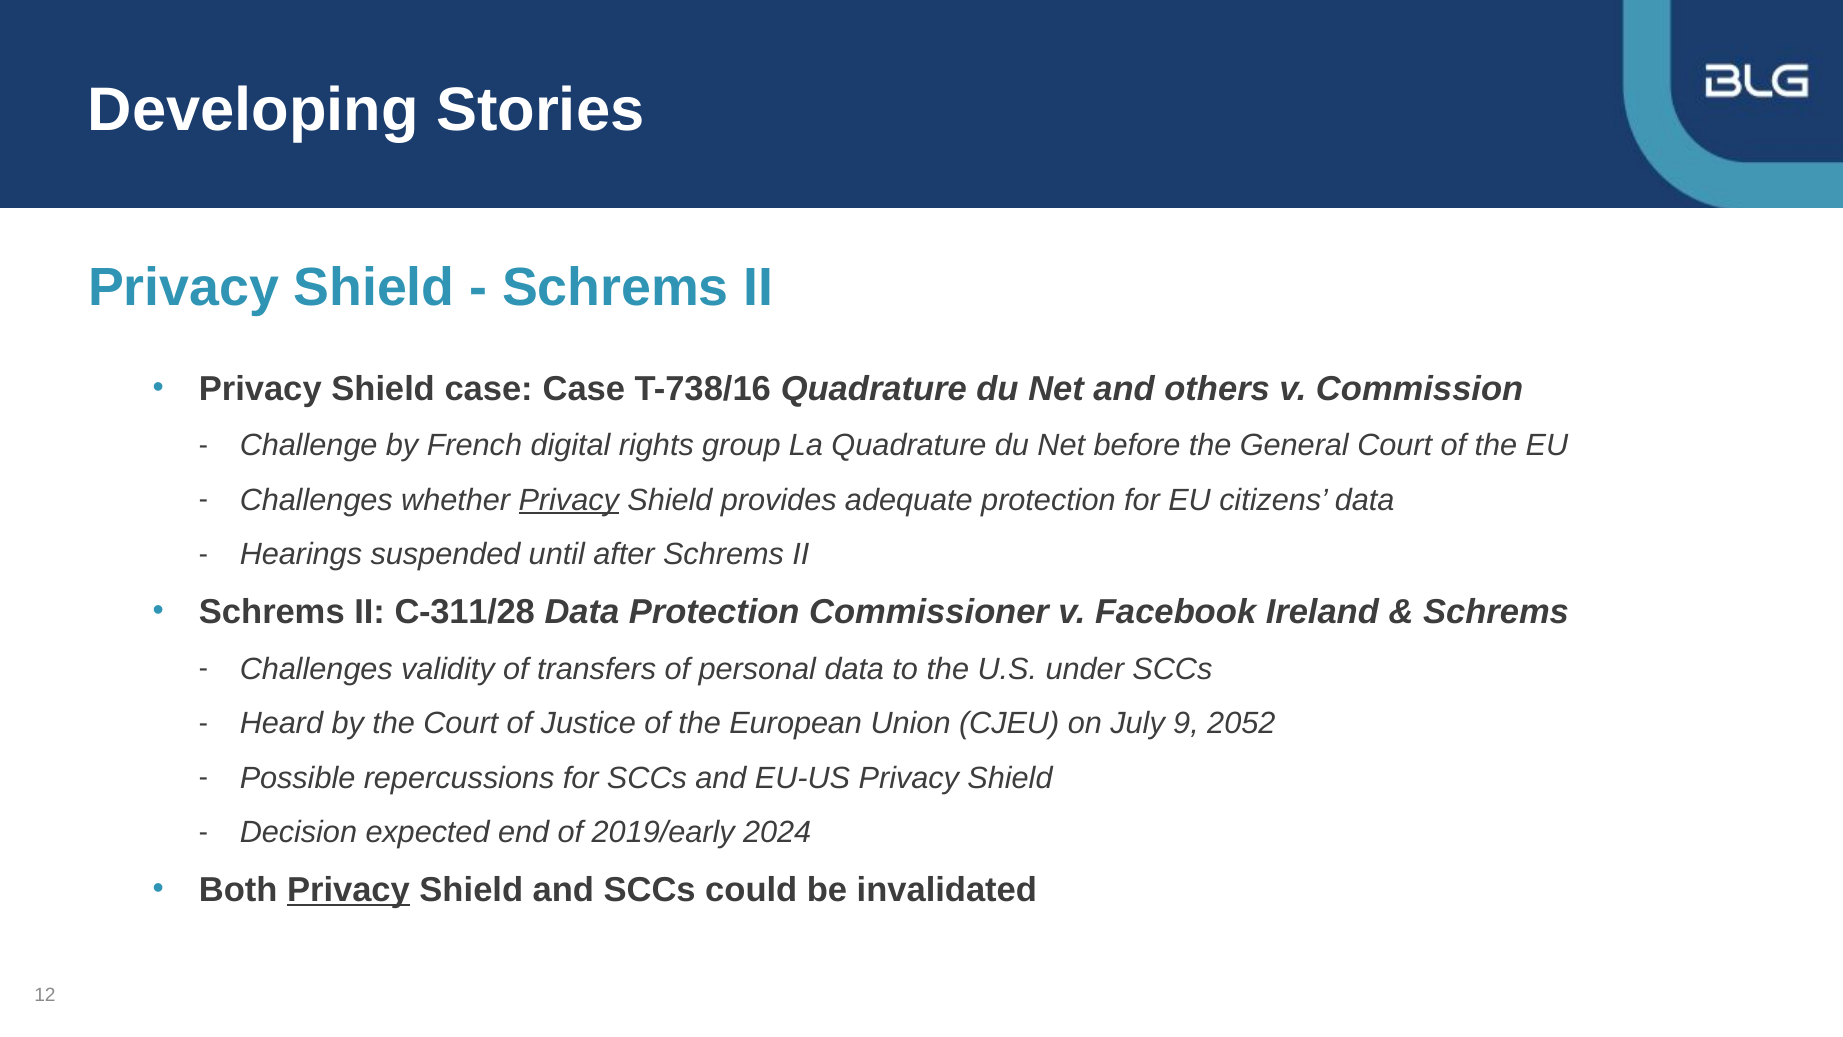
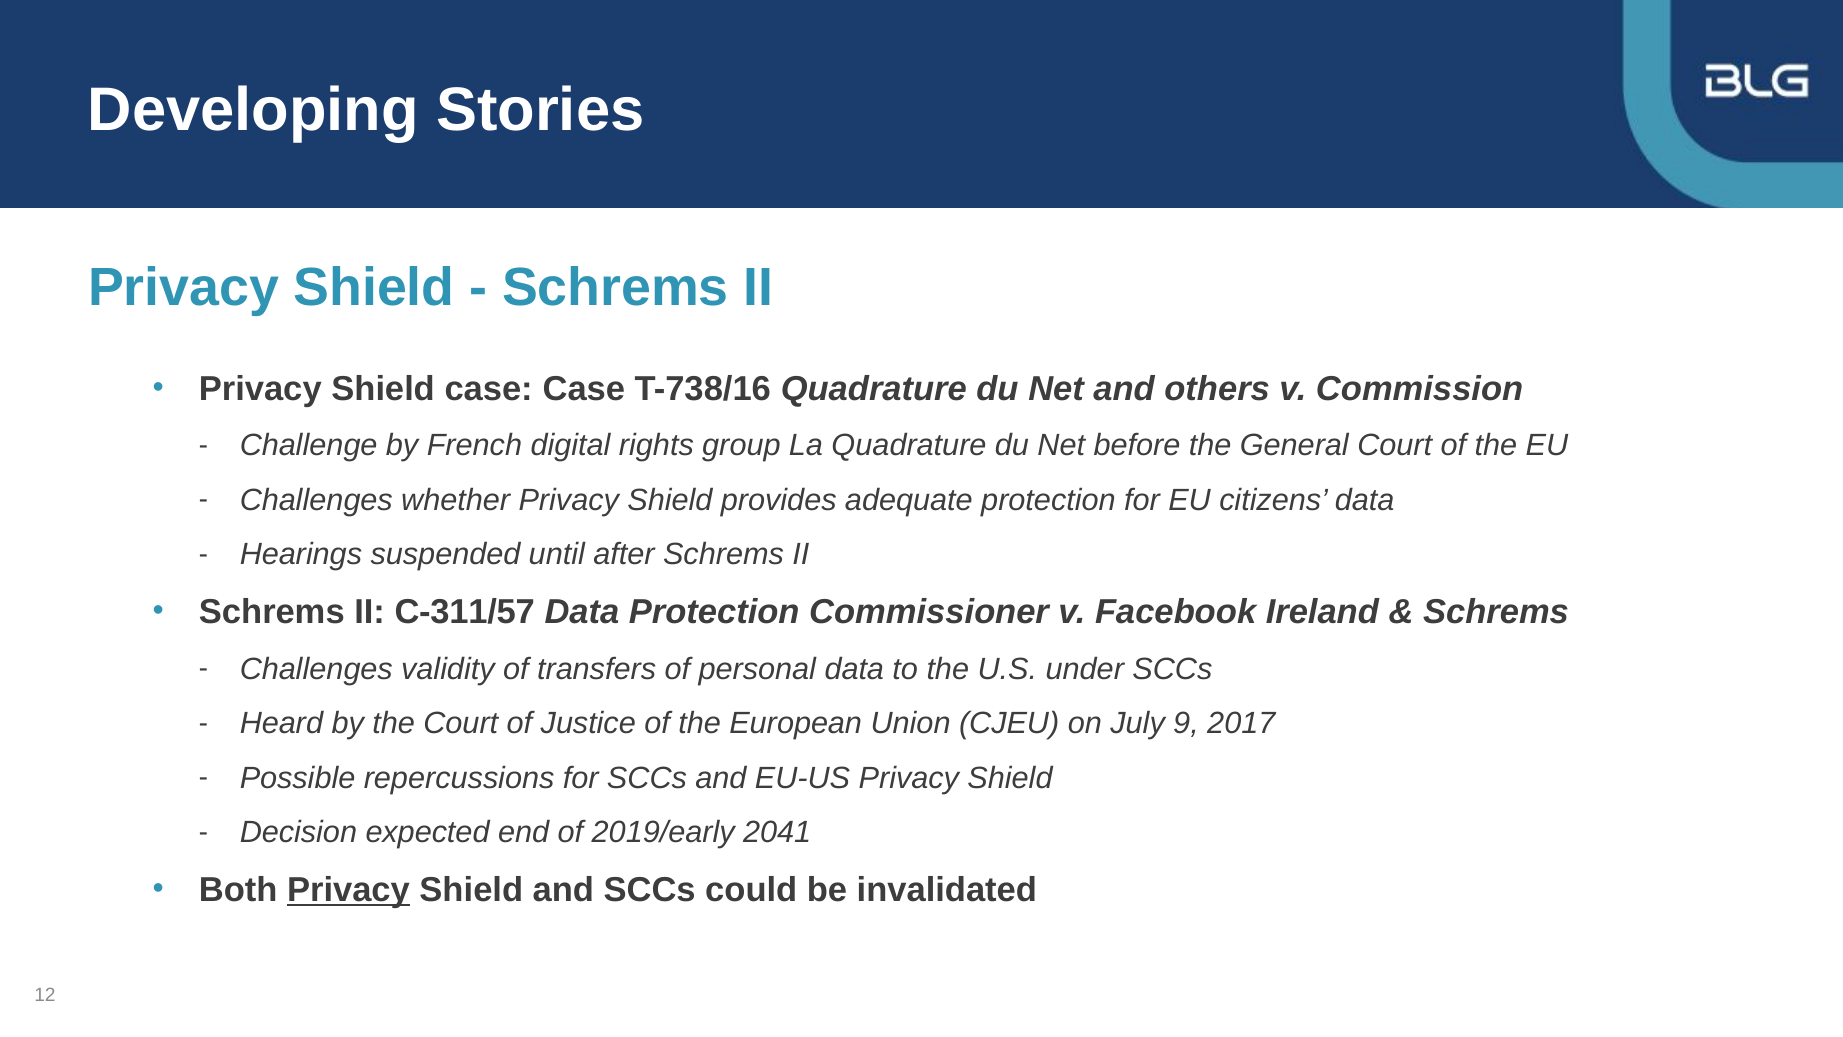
Privacy at (569, 500) underline: present -> none
C-311/28: C-311/28 -> C-311/57
2052: 2052 -> 2017
2024: 2024 -> 2041
